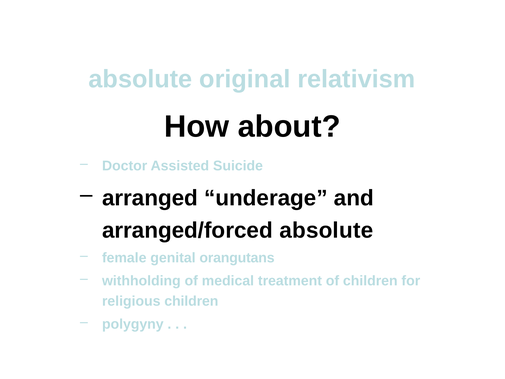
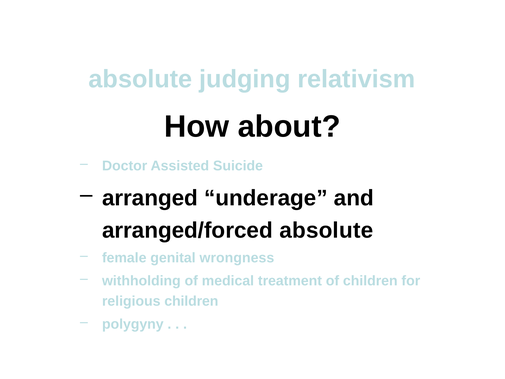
original: original -> judging
orangutans: orangutans -> wrongness
